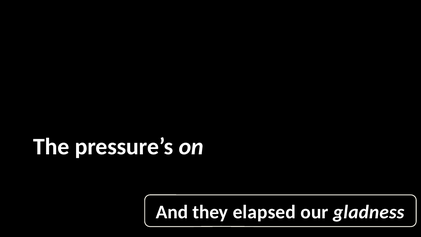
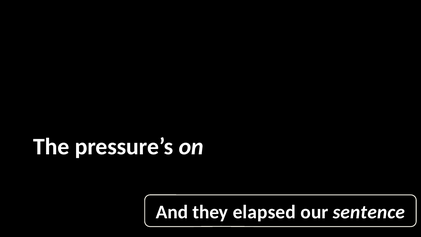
gladness: gladness -> sentence
